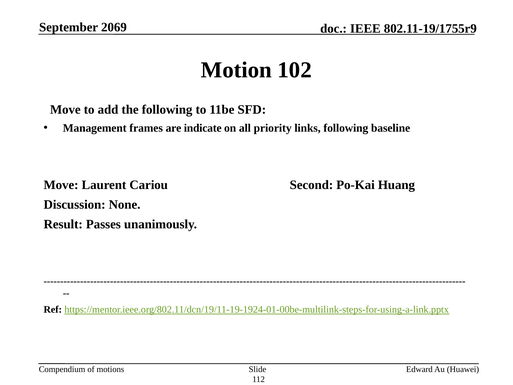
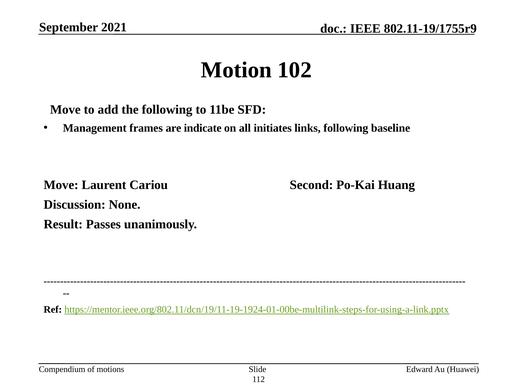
2069: 2069 -> 2021
priority: priority -> initiates
